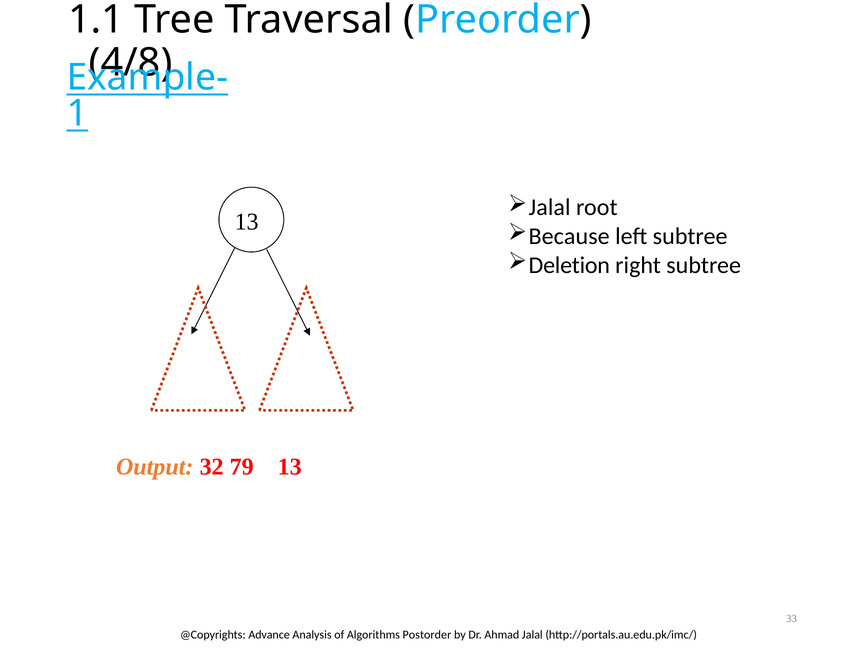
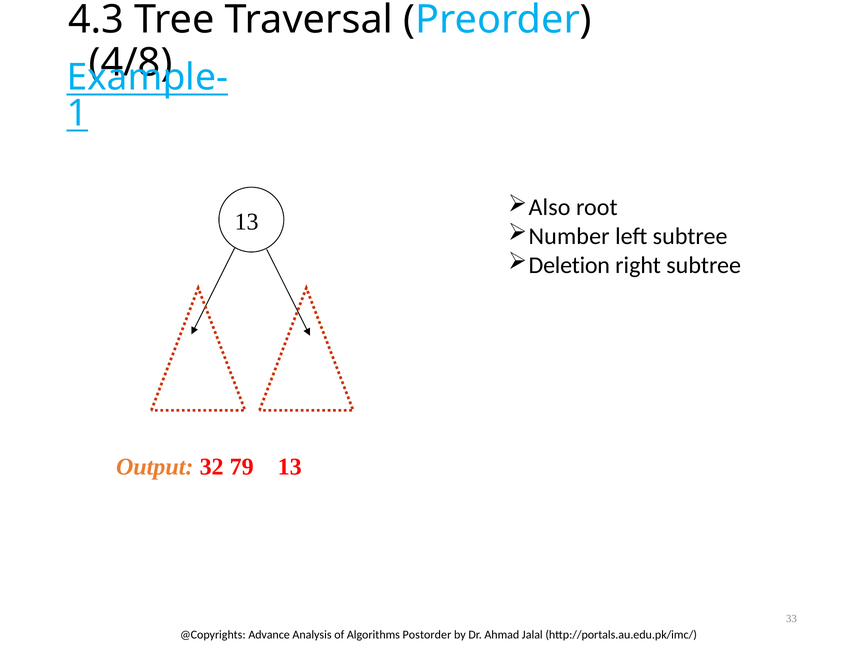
1.1: 1.1 -> 4.3
Jalal at (550, 208): Jalal -> Also
Because: Because -> Number
